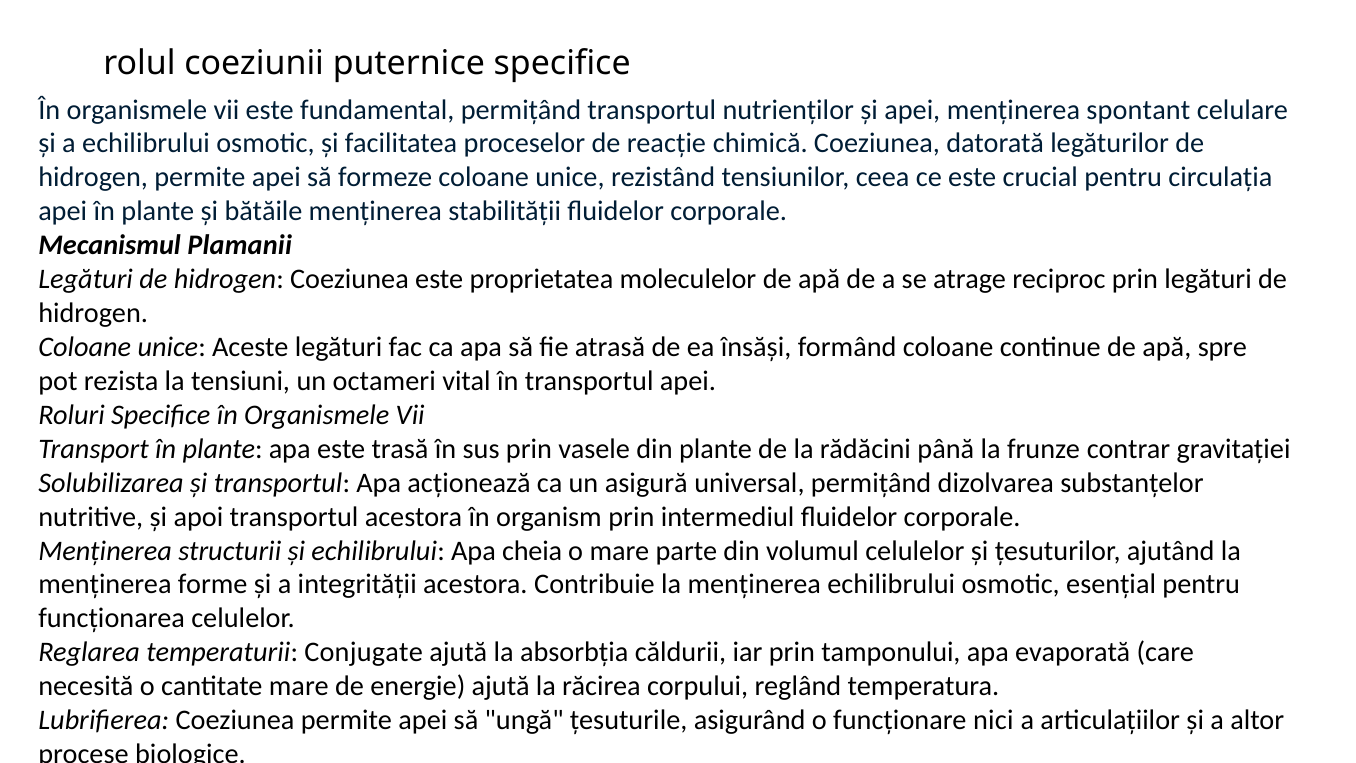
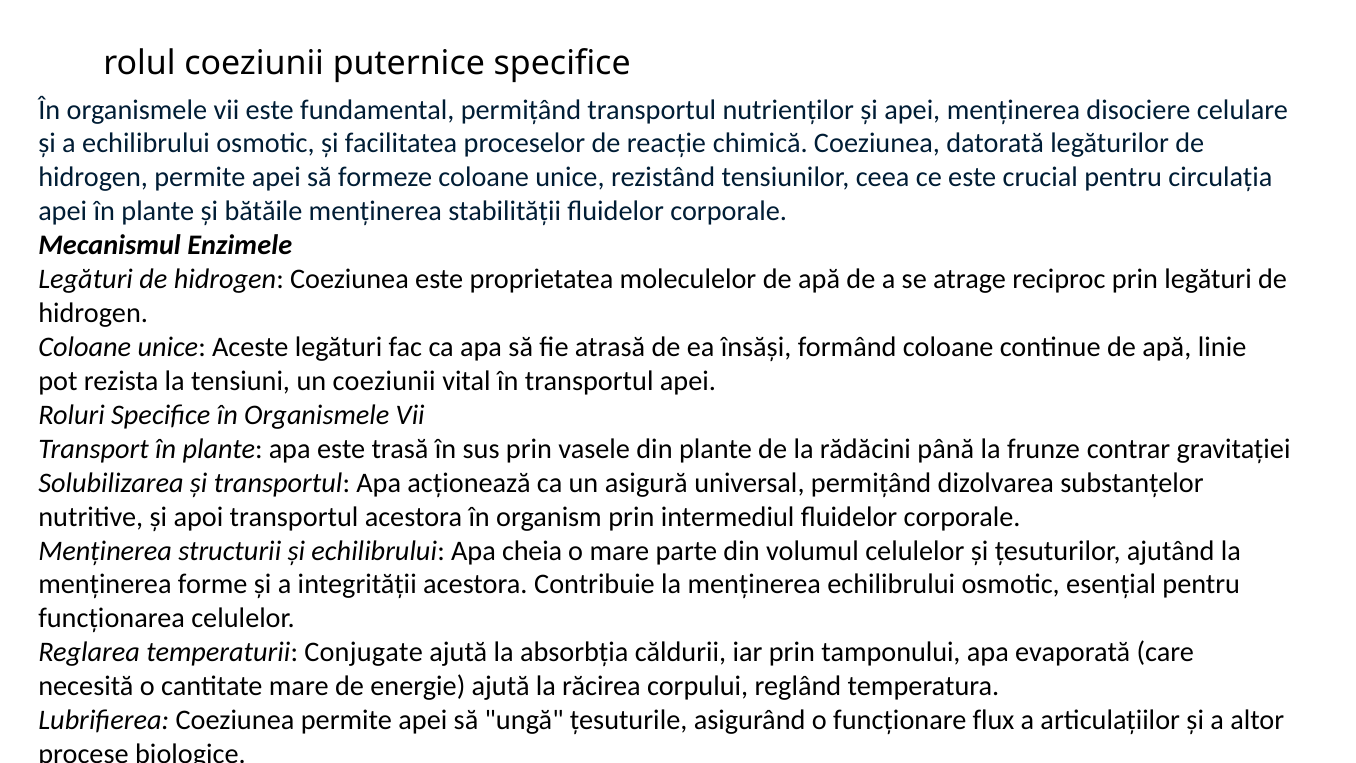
spontant: spontant -> disociere
Plamanii: Plamanii -> Enzimele
spre: spre -> linie
un octameri: octameri -> coeziunii
nici: nici -> flux
